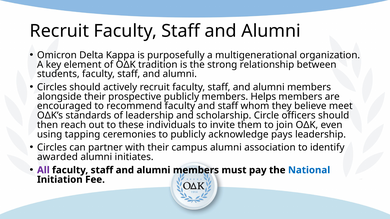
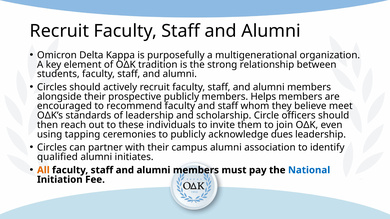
pays: pays -> dues
awarded: awarded -> qualified
All colour: purple -> orange
